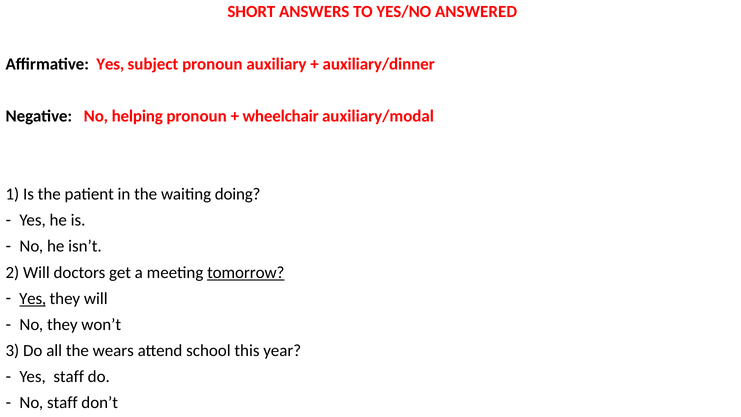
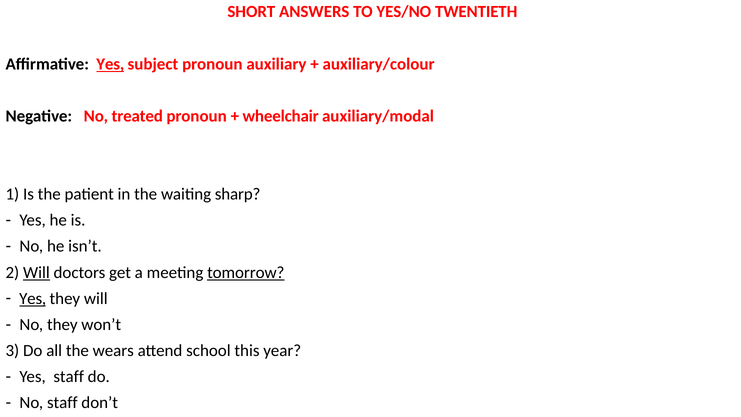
ANSWERED: ANSWERED -> TWENTIETH
Yes at (110, 64) underline: none -> present
auxiliary/dinner: auxiliary/dinner -> auxiliary/colour
helping: helping -> treated
doing: doing -> sharp
Will at (36, 272) underline: none -> present
